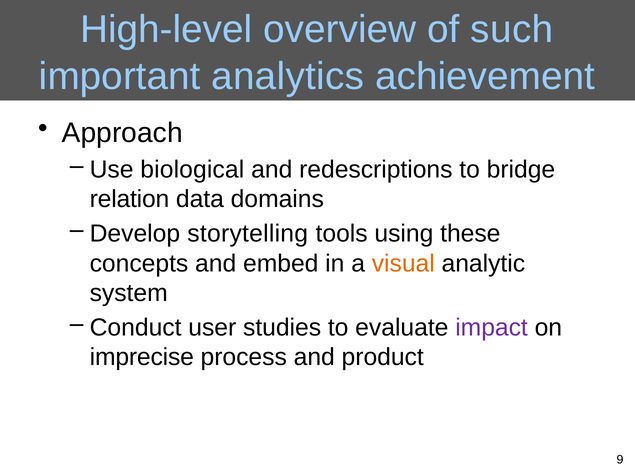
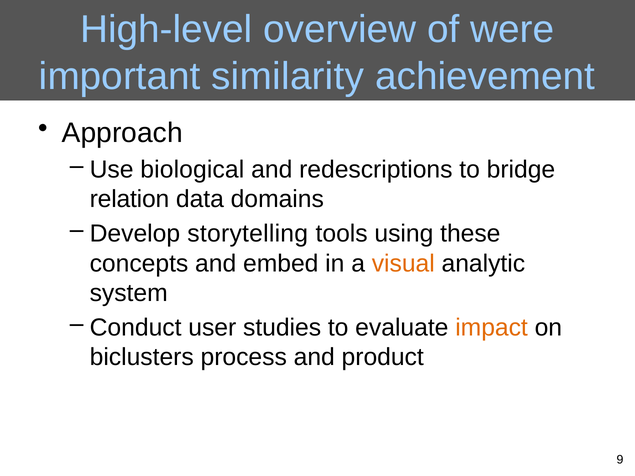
such: such -> were
analytics: analytics -> similarity
impact colour: purple -> orange
imprecise: imprecise -> biclusters
